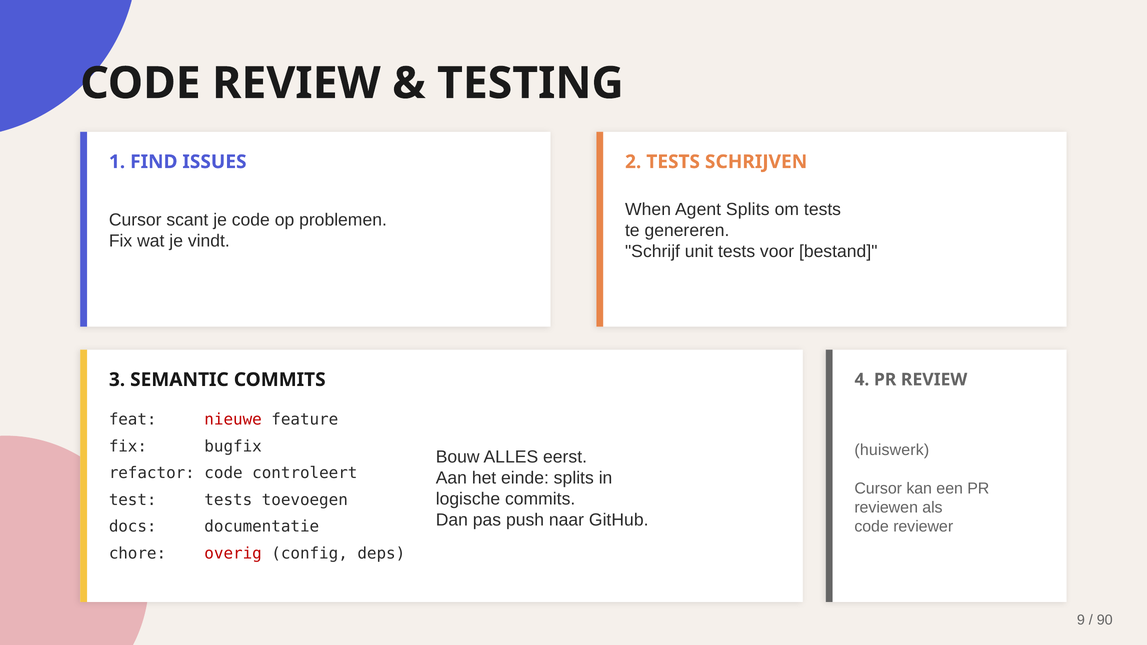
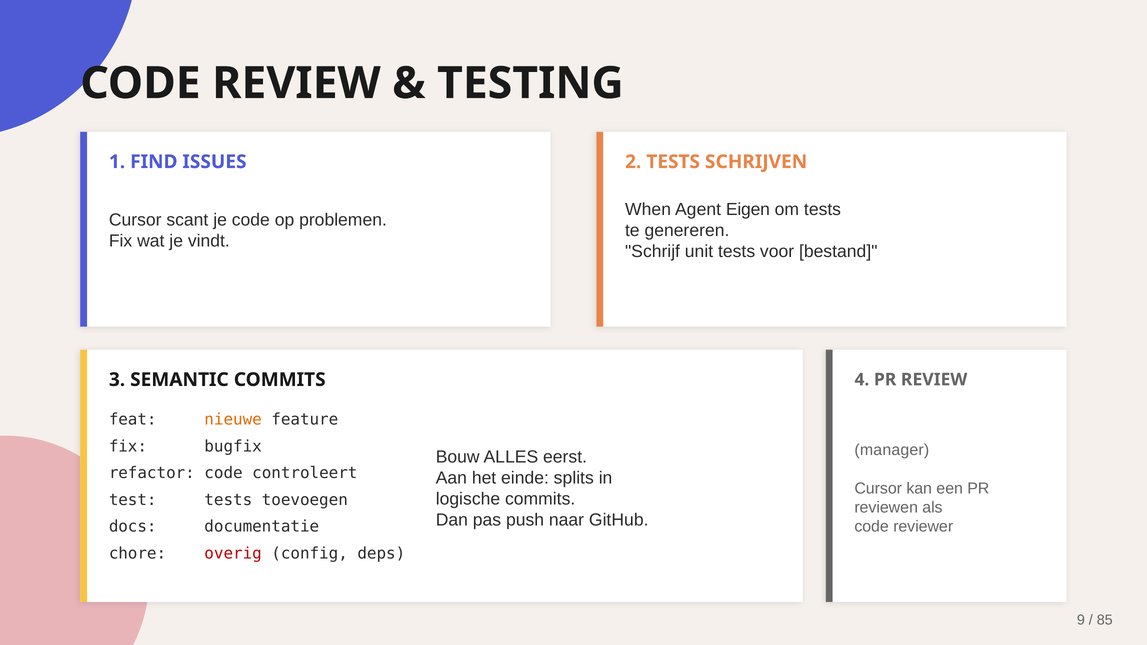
Agent Splits: Splits -> Eigen
nieuwe colour: red -> orange
huiswerk: huiswerk -> manager
90: 90 -> 85
